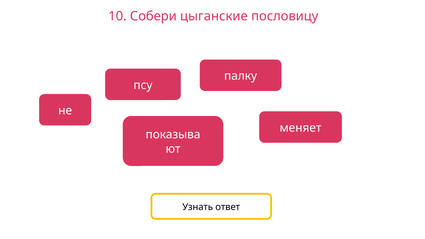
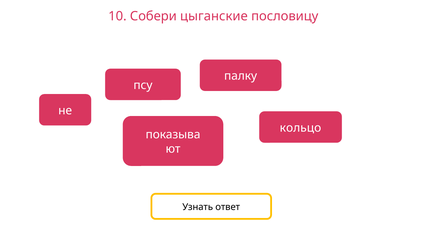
меняет: меняет -> кольцо
